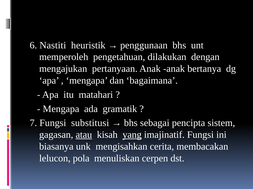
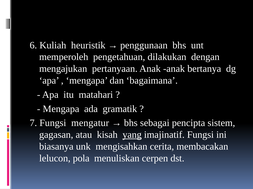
Nastiti: Nastiti -> Kuliah
substitusi: substitusi -> mengatur
atau underline: present -> none
